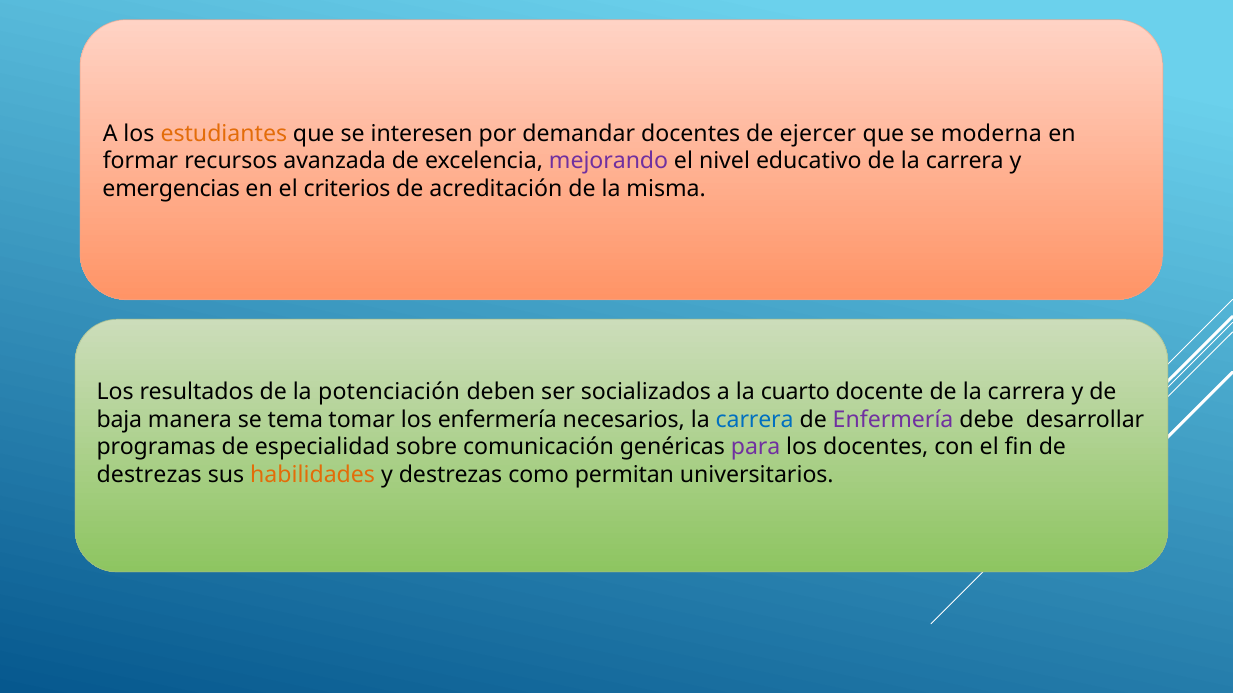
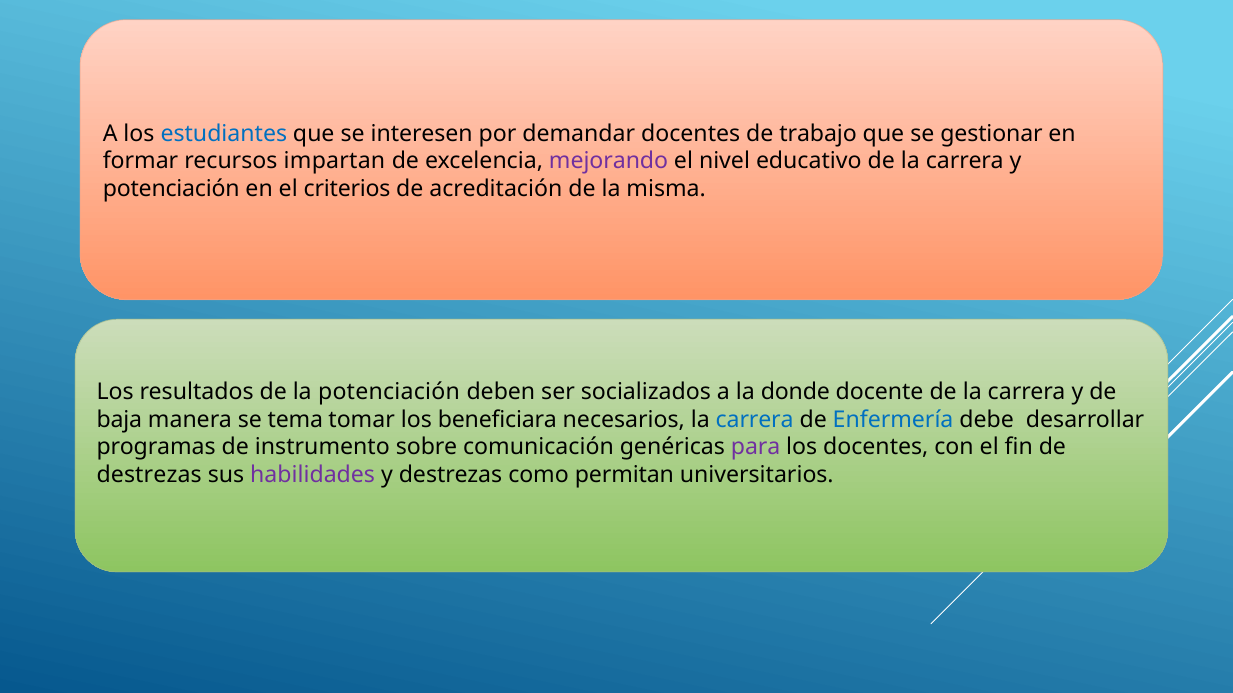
estudiantes colour: orange -> blue
ejercer: ejercer -> trabajo
moderna: moderna -> gestionar
avanzada: avanzada -> impartan
emergencias at (171, 189): emergencias -> potenciación
cuarto: cuarto -> donde
los enfermería: enfermería -> beneficiara
Enfermería at (893, 420) colour: purple -> blue
especialidad: especialidad -> instrumento
habilidades colour: orange -> purple
